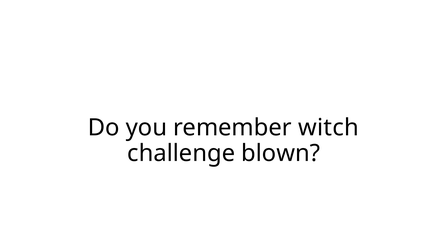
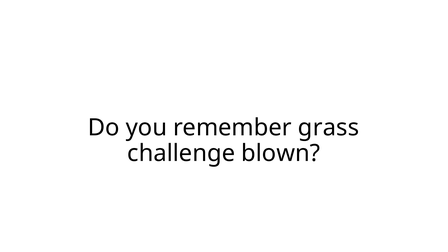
witch: witch -> grass
